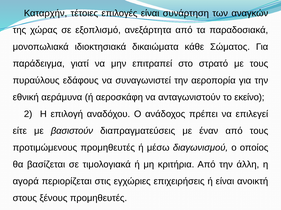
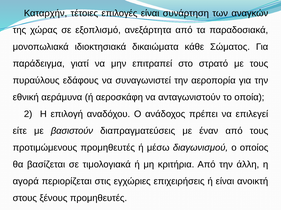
εκείνο: εκείνο -> οποία
